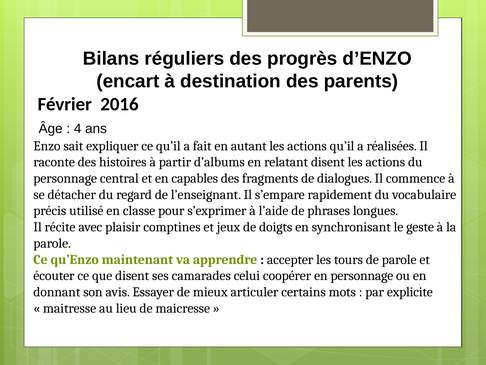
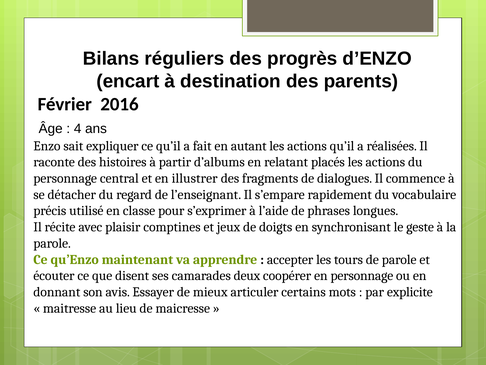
relatant disent: disent -> placés
capables: capables -> illustrer
celui: celui -> deux
